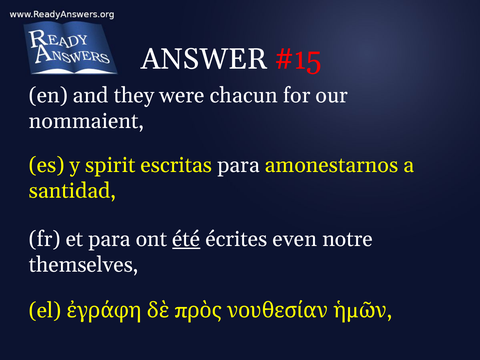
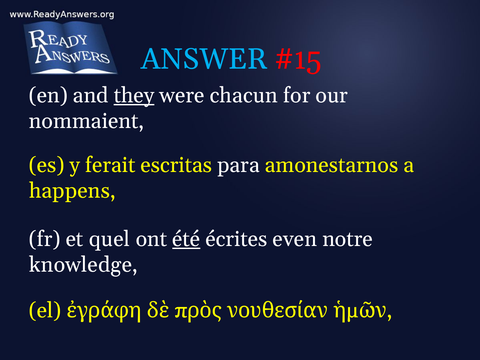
ANSWER colour: white -> light blue
they underline: none -> present
spirit: spirit -> ferait
santidad: santidad -> happens
et para: para -> quel
themselves: themselves -> knowledge
